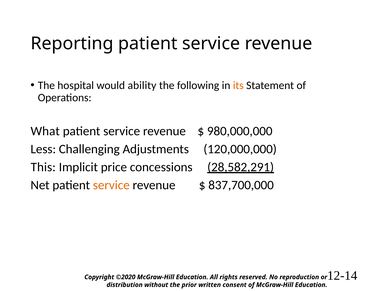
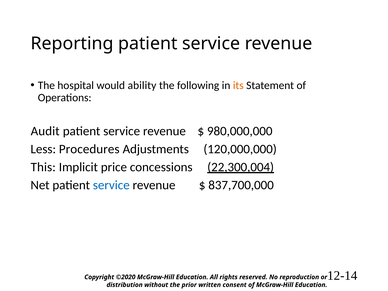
What: What -> Audit
Challenging: Challenging -> Procedures
28,582,291: 28,582,291 -> 22,300,004
service at (111, 185) colour: orange -> blue
